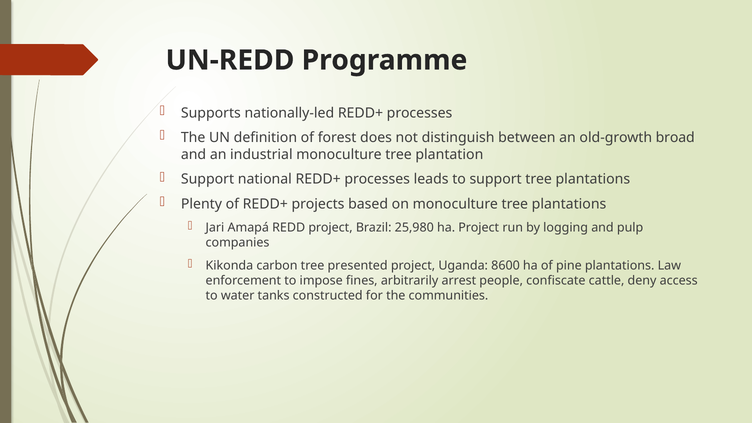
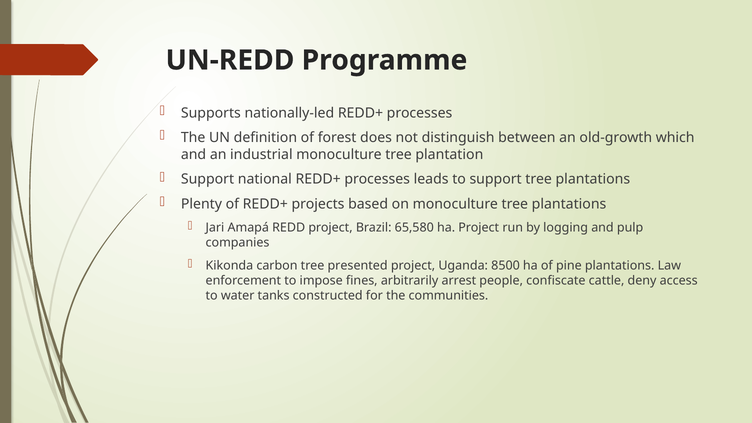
broad: broad -> which
25,980: 25,980 -> 65,580
8600: 8600 -> 8500
